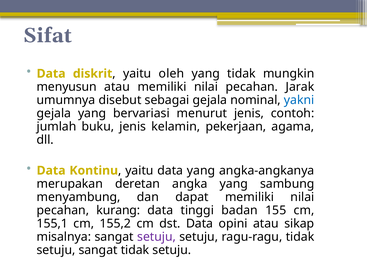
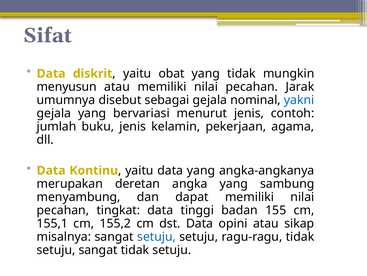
oleh: oleh -> obat
kurang: kurang -> tingkat
setuju at (157, 236) colour: purple -> blue
